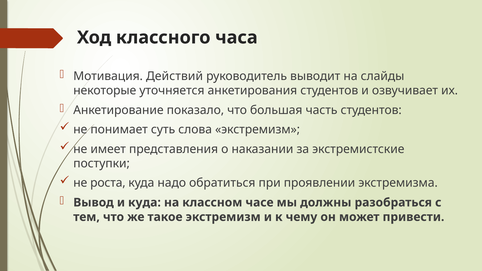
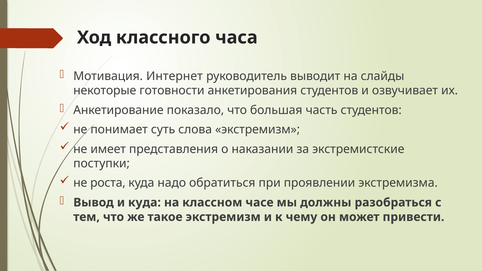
Действий: Действий -> Интернет
уточняется: уточняется -> готовности
